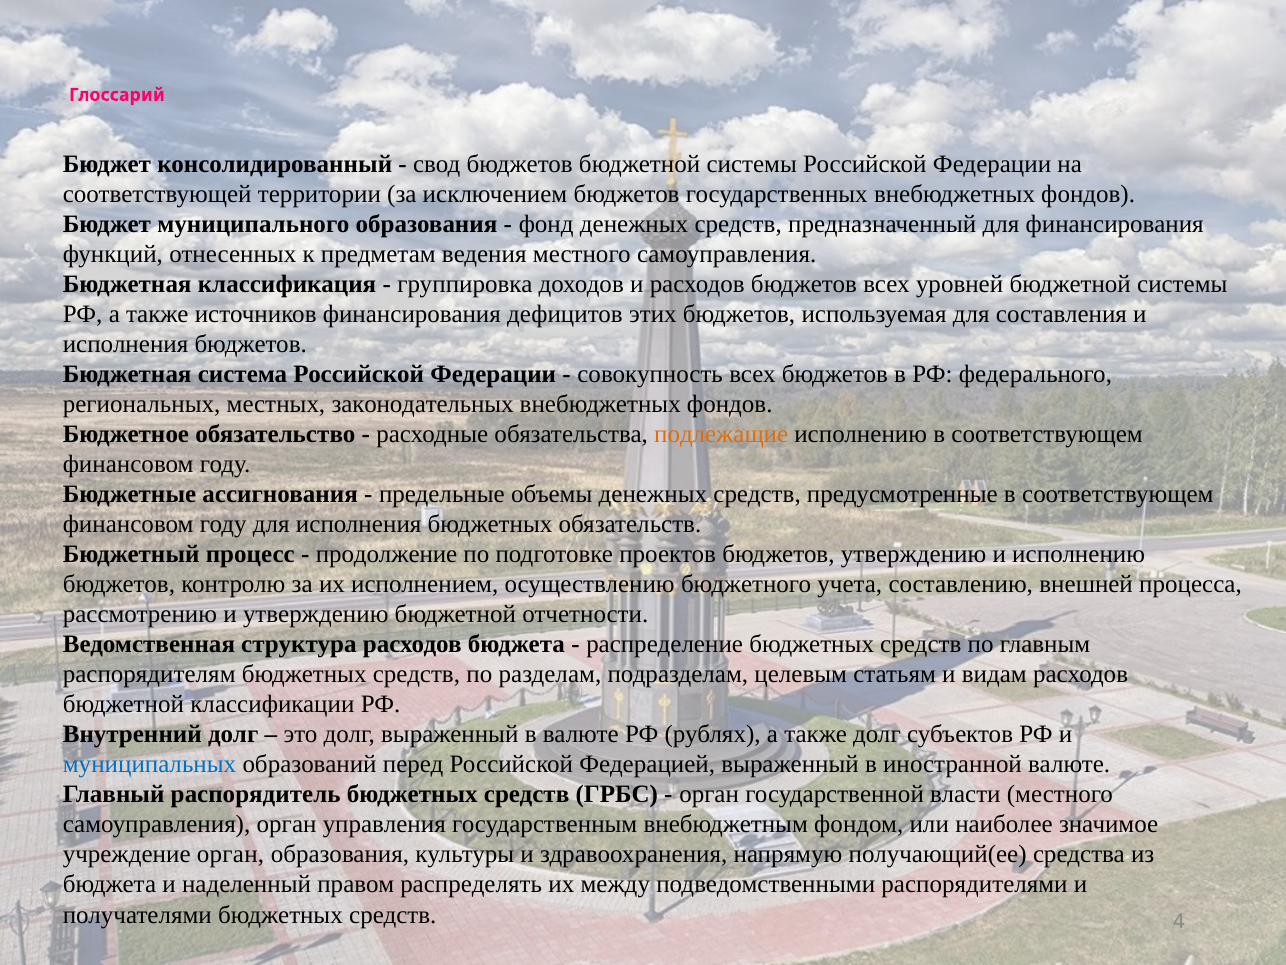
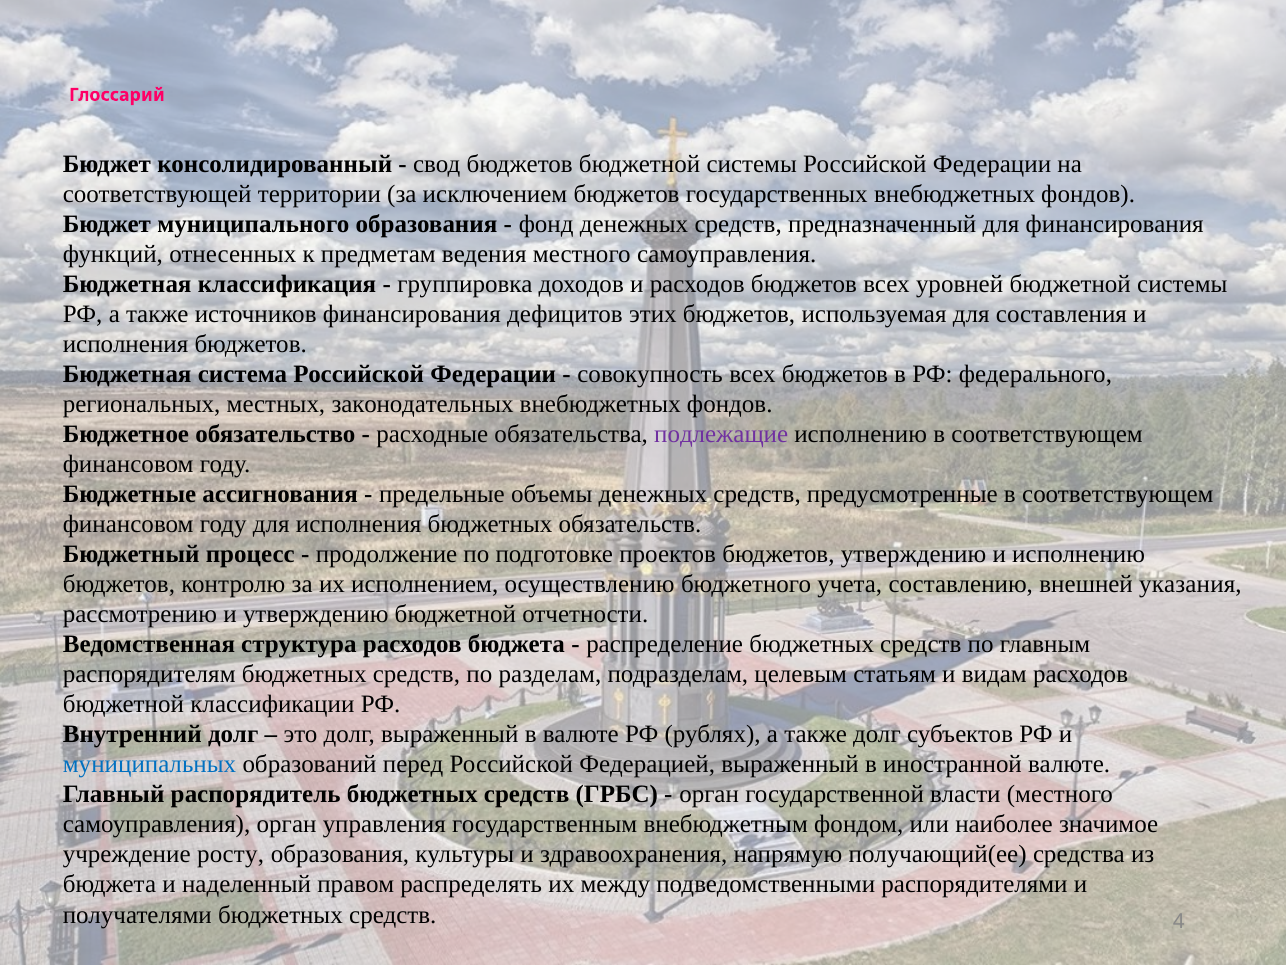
подлежащие colour: orange -> purple
процесса: процесса -> указания
учреждение орган: орган -> росту
